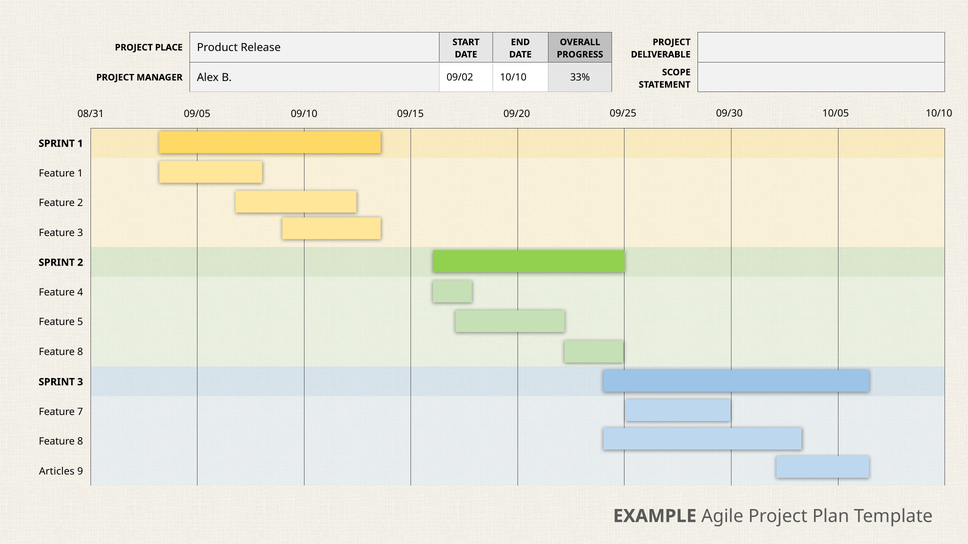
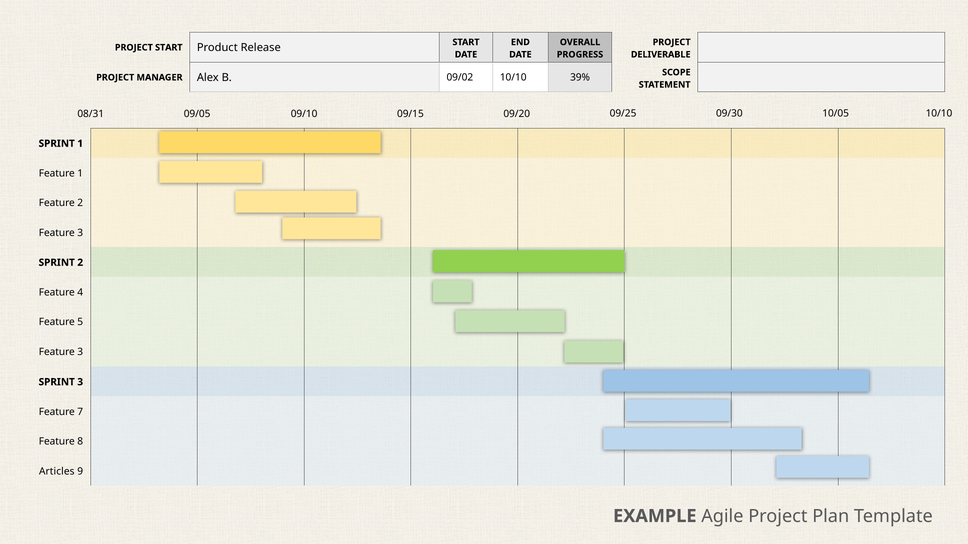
PROJECT PLACE: PLACE -> START
33%: 33% -> 39%
8 at (80, 352): 8 -> 3
